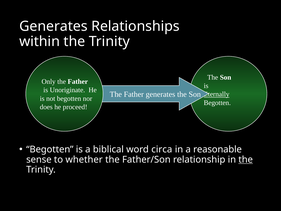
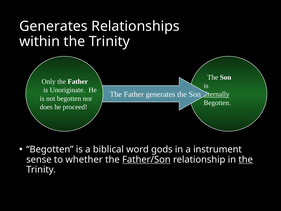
circa: circa -> gods
reasonable: reasonable -> instrument
Father/Son underline: none -> present
